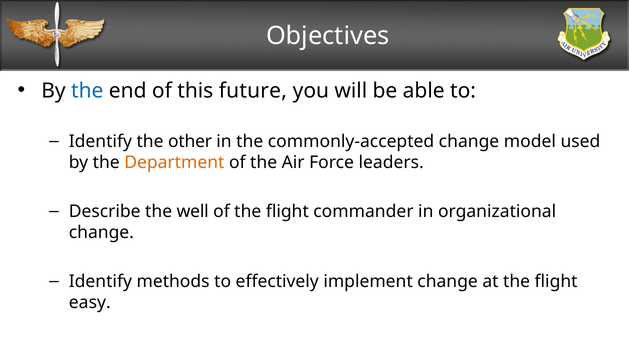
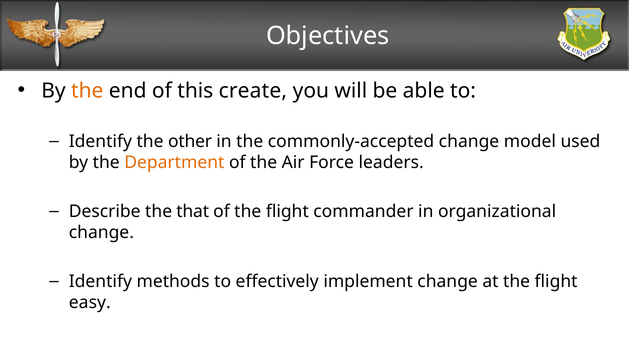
the at (87, 91) colour: blue -> orange
future: future -> create
well: well -> that
